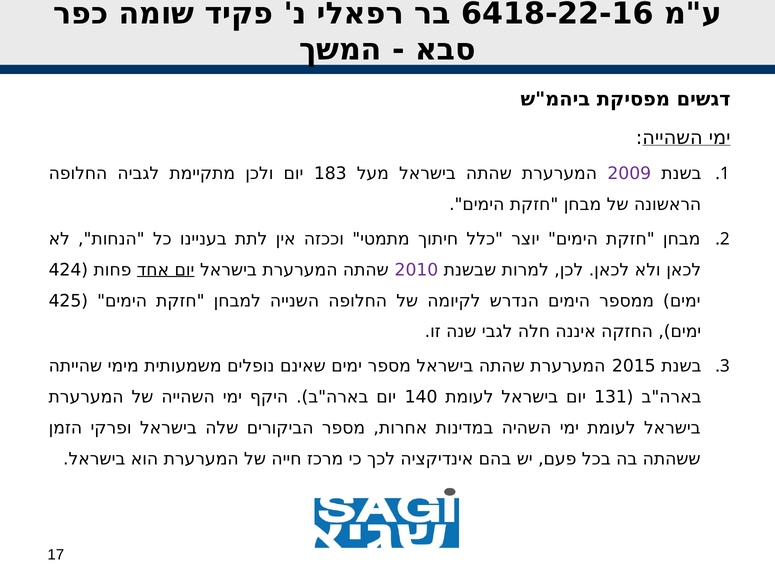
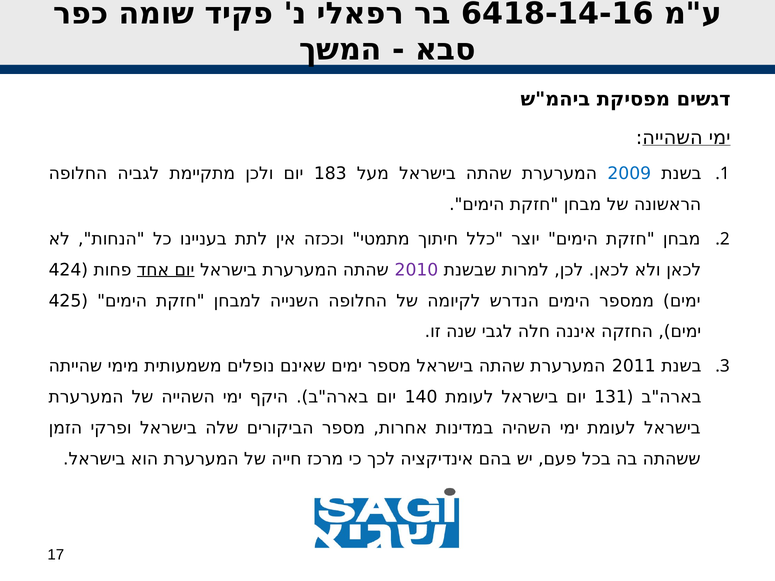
6418-22-16: 6418-22-16 -> 6418-14-16
2009 colour: purple -> blue
2015: 2015 -> 2011
